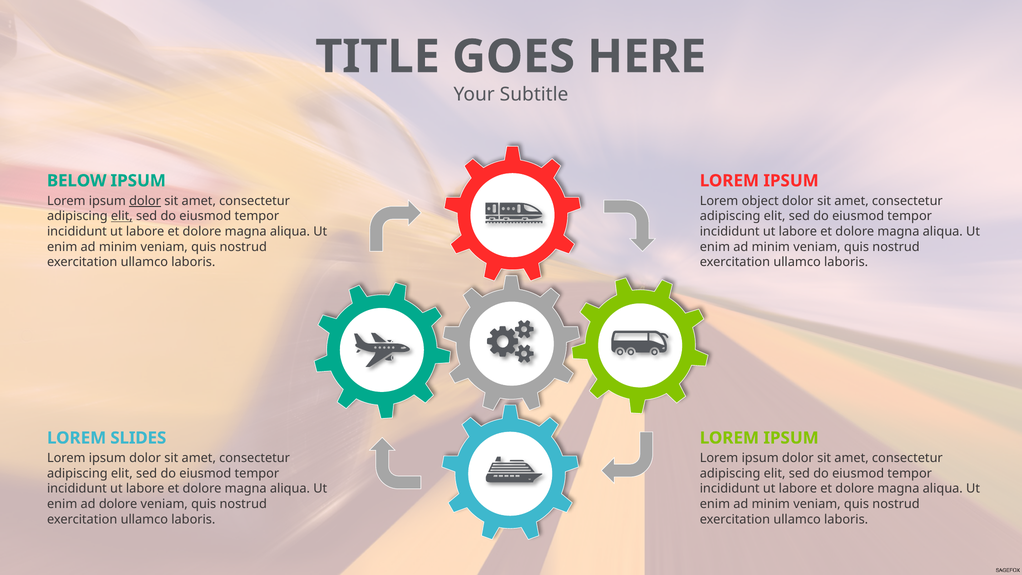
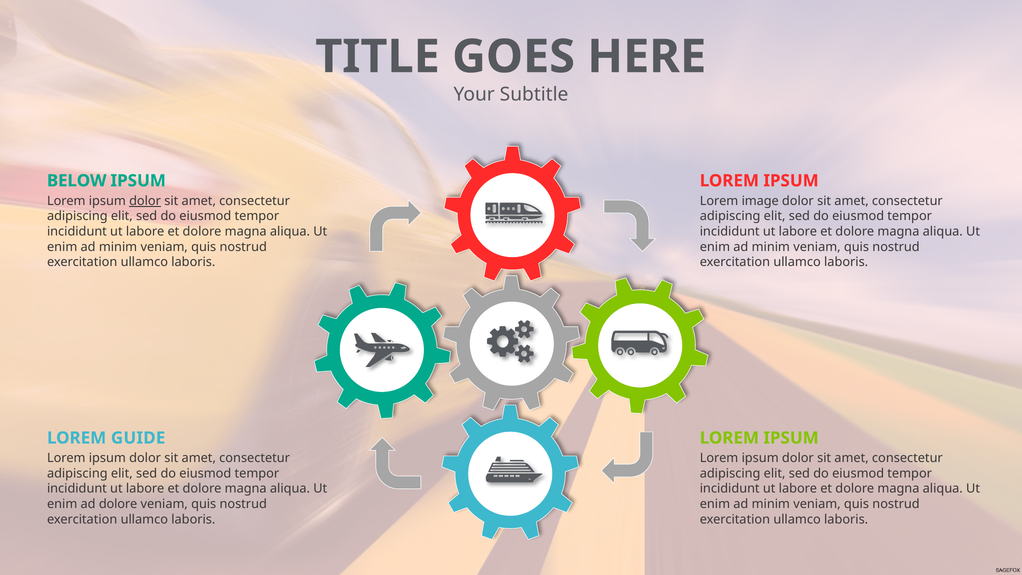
object: object -> image
elit at (122, 216) underline: present -> none
SLIDES: SLIDES -> GUIDE
